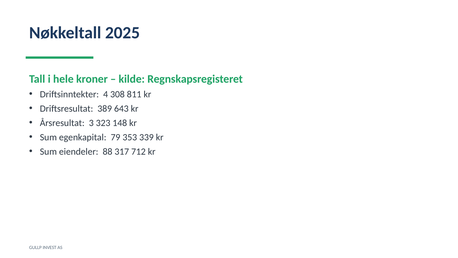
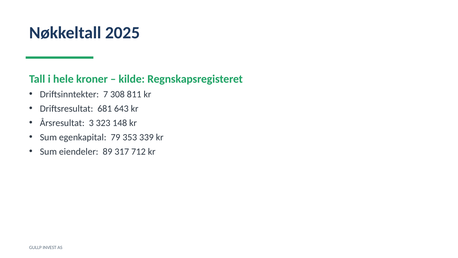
4: 4 -> 7
389: 389 -> 681
88: 88 -> 89
